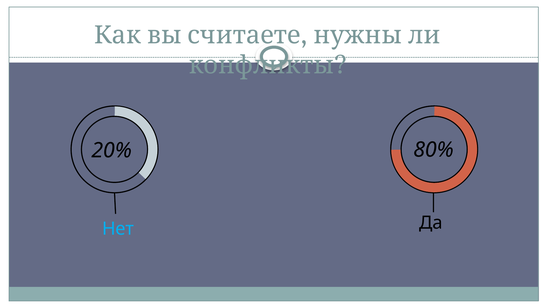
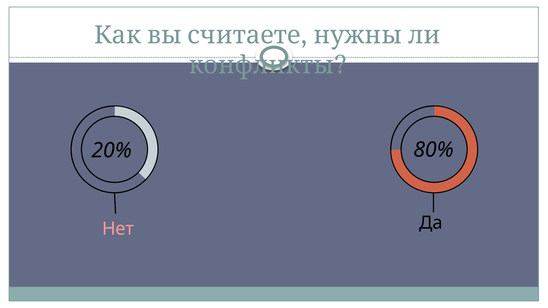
Нет colour: light blue -> pink
